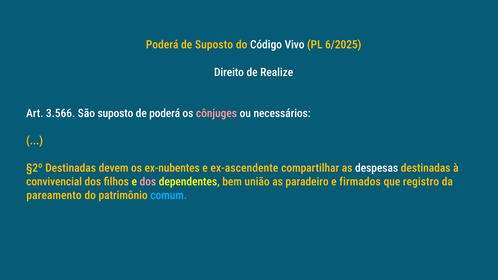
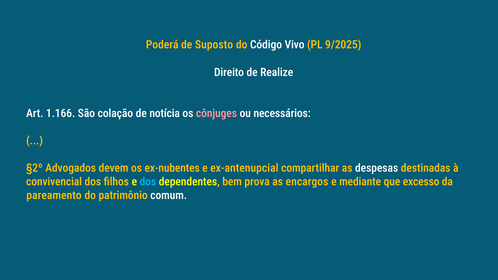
6/2025: 6/2025 -> 9/2025
3.566: 3.566 -> 1.166
São suposto: suposto -> colação
de poderá: poderá -> notícia
§2º Destinadas: Destinadas -> Advogados
ex-ascendente: ex-ascendente -> ex-antenupcial
dos at (148, 182) colour: pink -> light blue
união: união -> prova
paradeiro: paradeiro -> encargos
firmados: firmados -> mediante
registro: registro -> excesso
comum colour: light blue -> white
